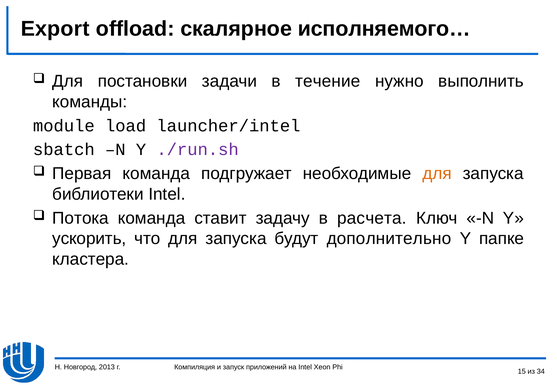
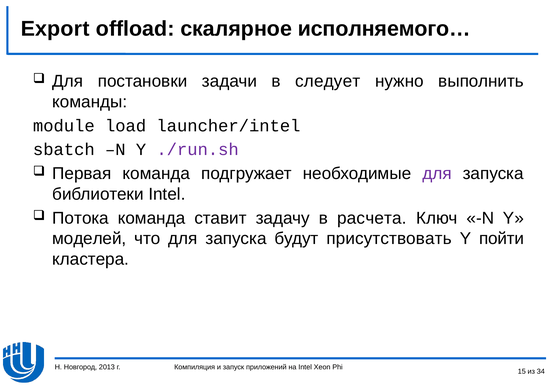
течение: течение -> следует
для at (437, 174) colour: orange -> purple
ускорить: ускорить -> моделей
дополнительно: дополнительно -> присутствовать
папке: папке -> пойти
